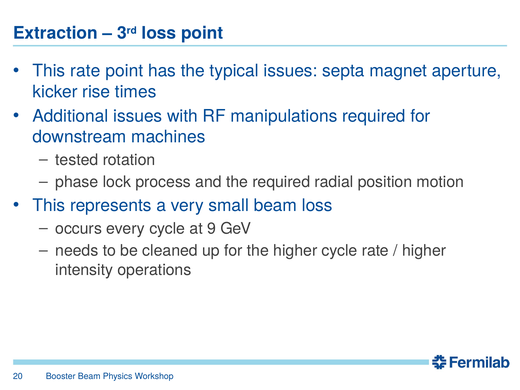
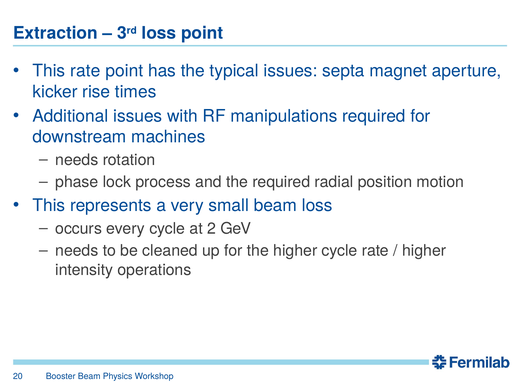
tested at (77, 160): tested -> needs
9: 9 -> 2
